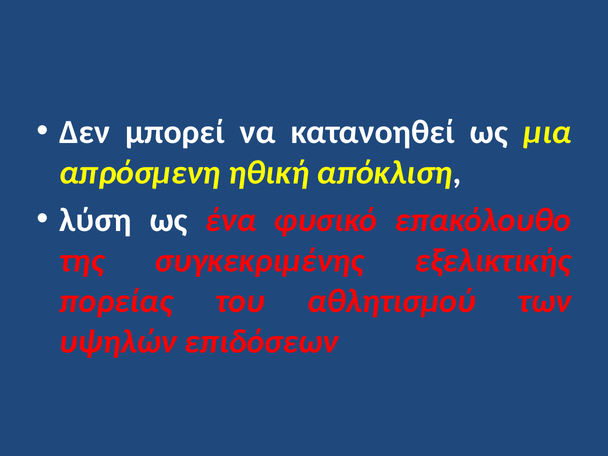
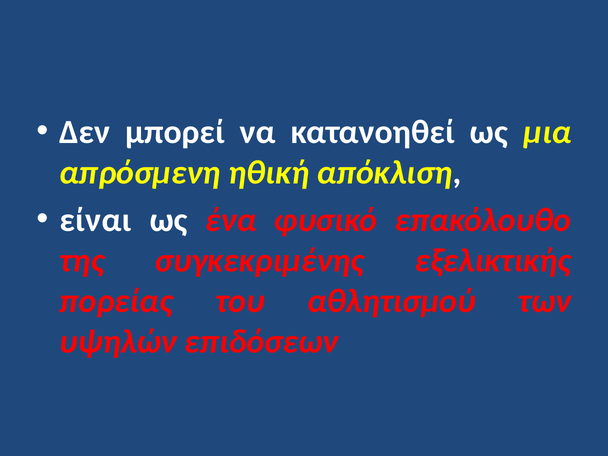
λύση: λύση -> είναι
